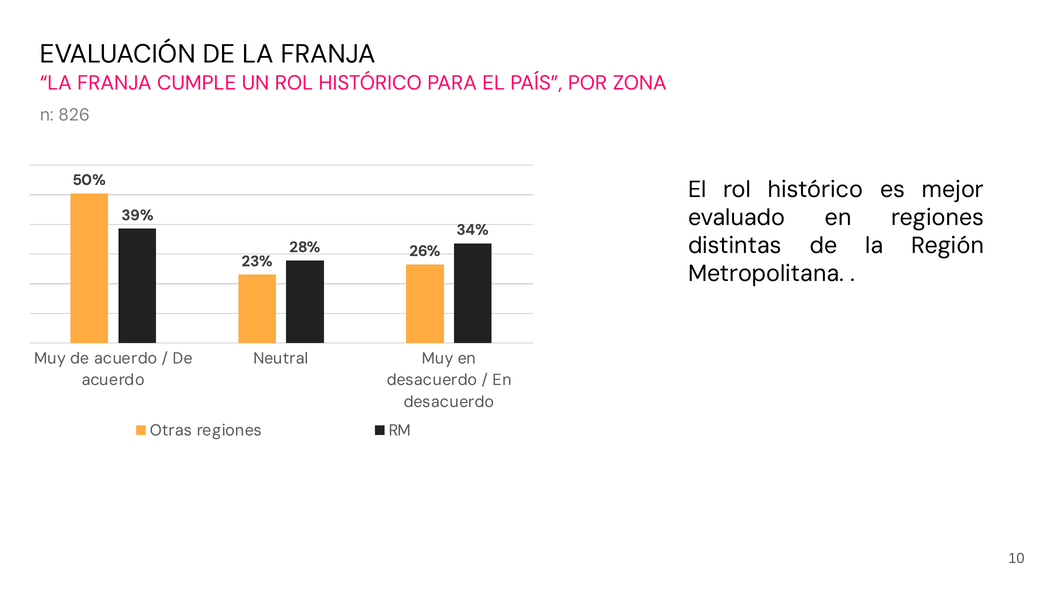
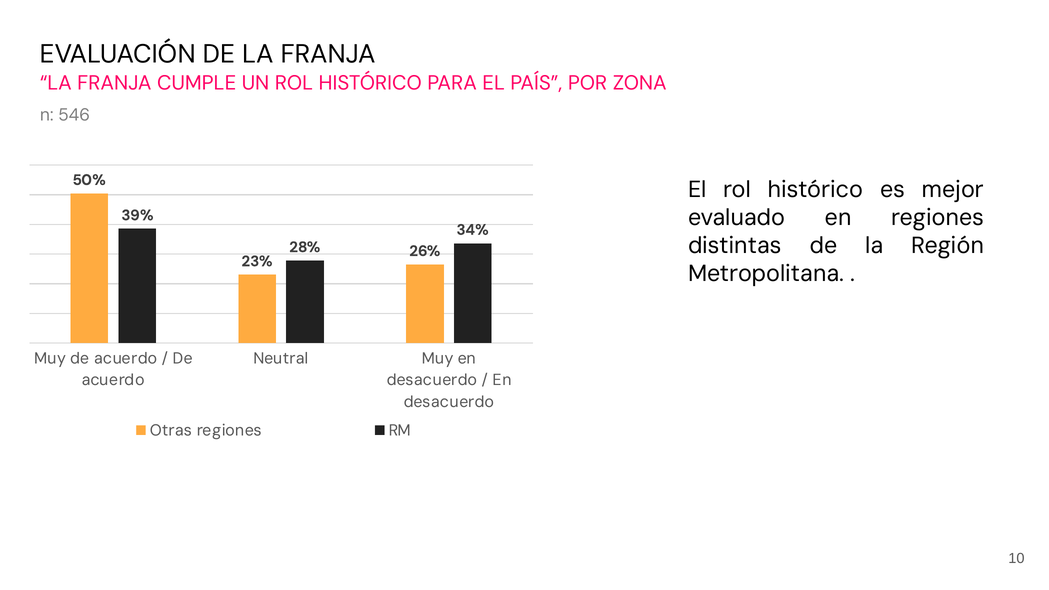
826: 826 -> 546
